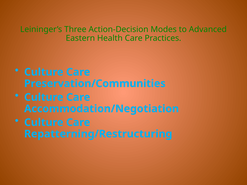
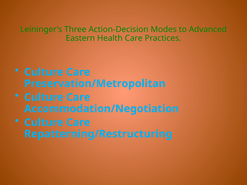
Preservation/Communities: Preservation/Communities -> Preservation/Metropolitan
